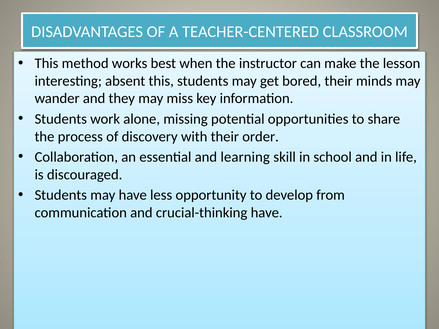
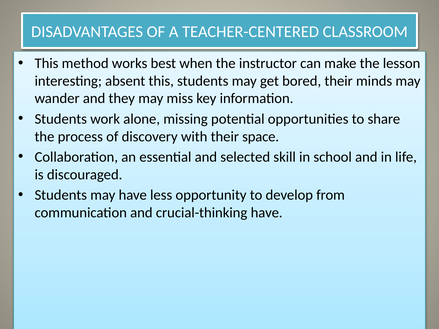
order: order -> space
learning: learning -> selected
